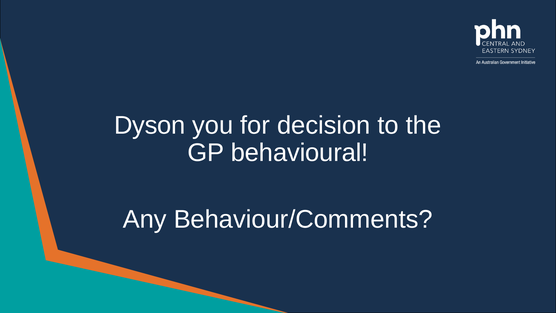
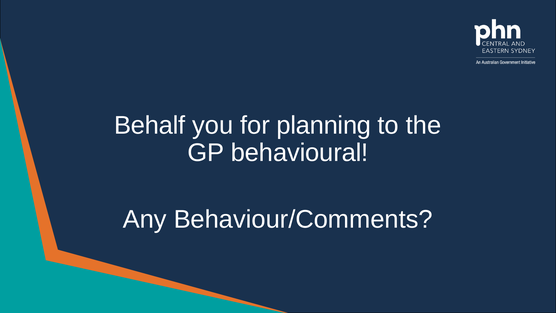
Dyson: Dyson -> Behalf
decision: decision -> planning
